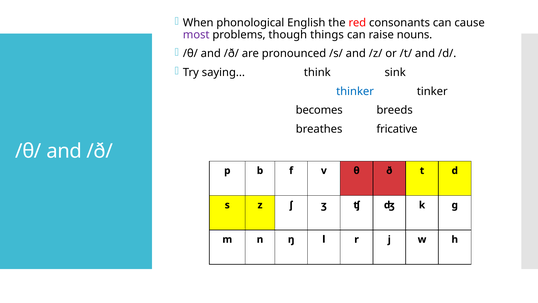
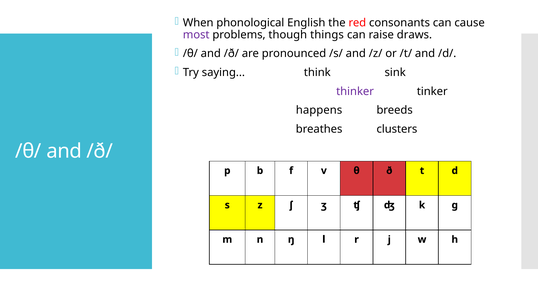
nouns: nouns -> draws
thinker colour: blue -> purple
becomes: becomes -> happens
fricative: fricative -> clusters
